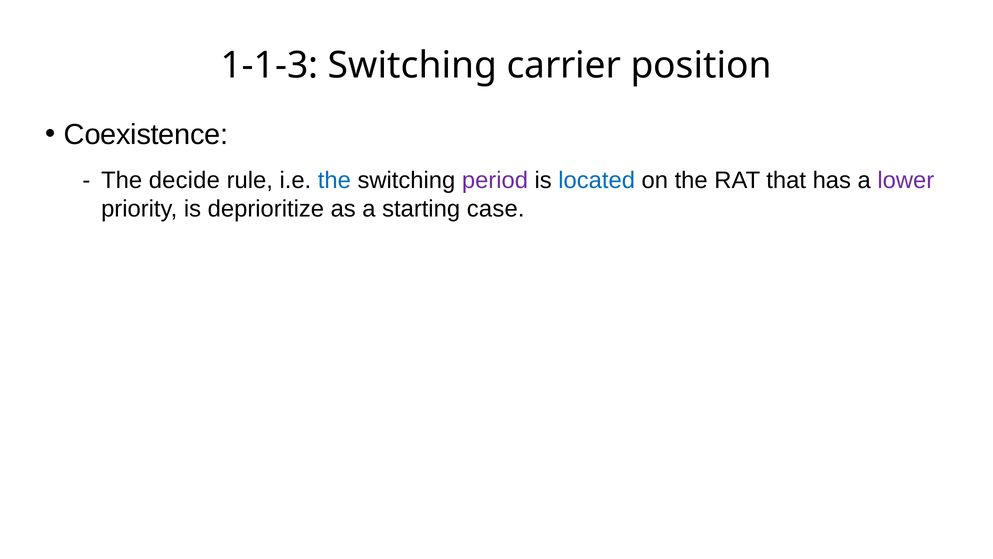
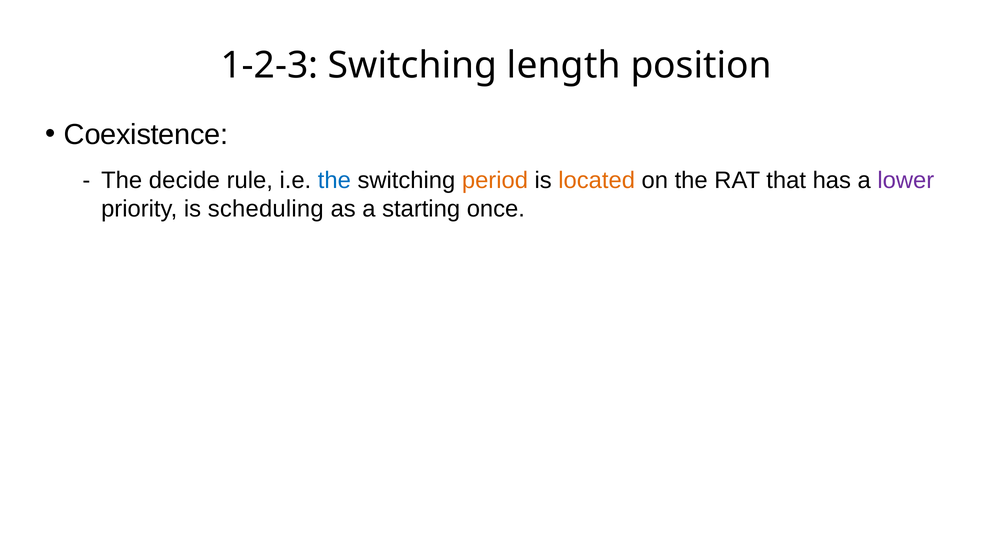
1-1-3: 1-1-3 -> 1-2-3
carrier: carrier -> length
period colour: purple -> orange
located colour: blue -> orange
deprioritize: deprioritize -> scheduling
case: case -> once
